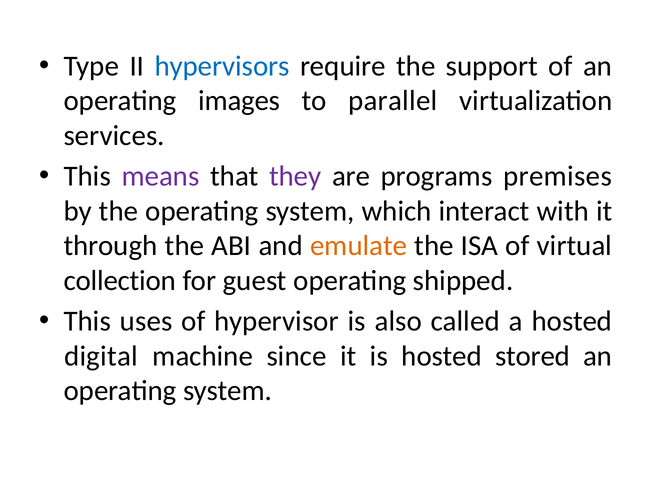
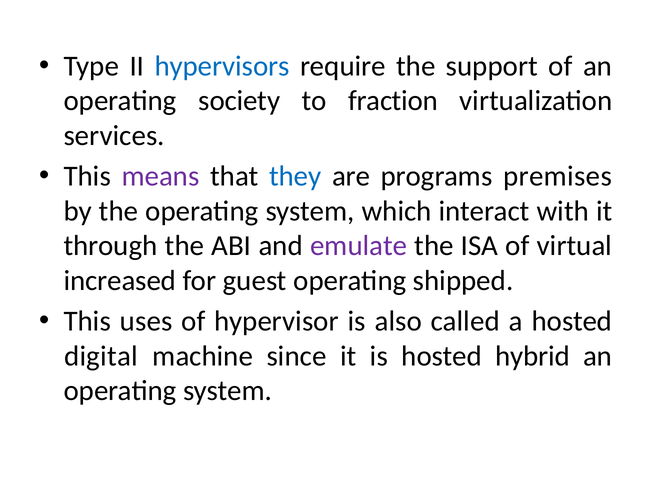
images: images -> society
parallel: parallel -> fraction
they colour: purple -> blue
emulate colour: orange -> purple
collection: collection -> increased
stored: stored -> hybrid
